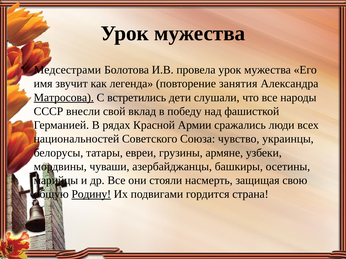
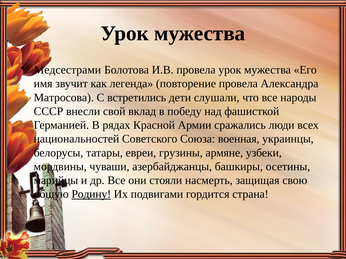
повторение занятия: занятия -> провела
Матросова underline: present -> none
чувство: чувство -> военная
